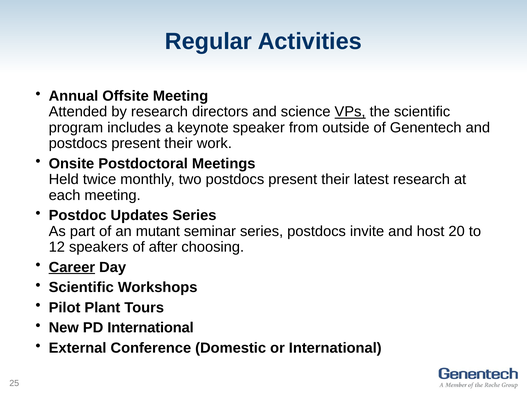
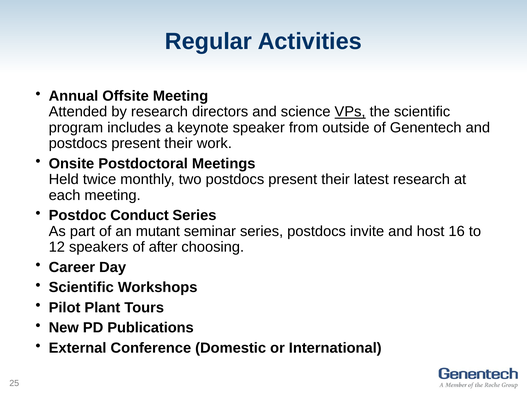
Updates: Updates -> Conduct
20: 20 -> 16
Career underline: present -> none
PD International: International -> Publications
